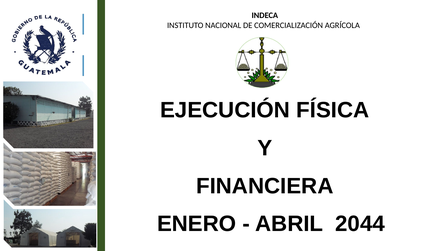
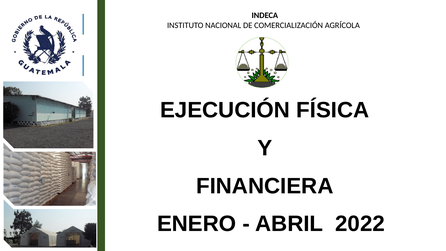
2044: 2044 -> 2022
